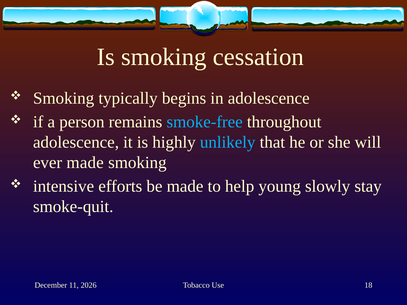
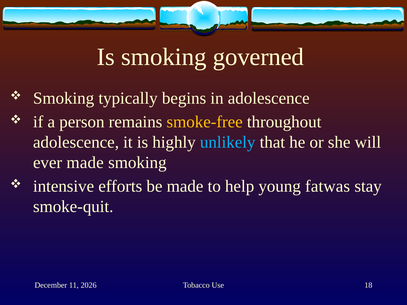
cessation: cessation -> governed
smoke-free colour: light blue -> yellow
slowly: slowly -> fatwas
